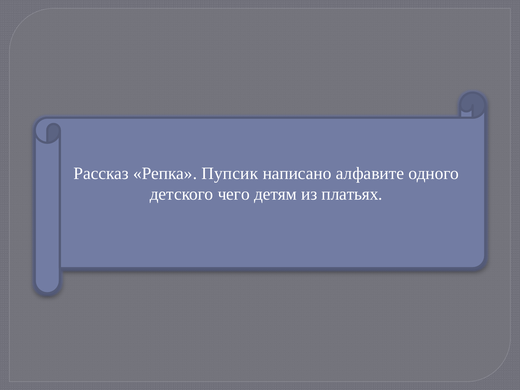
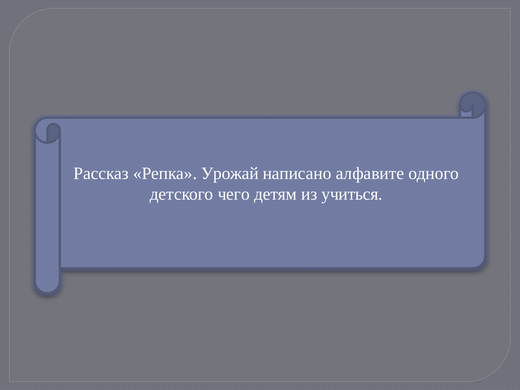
Пупсик: Пупсик -> Урожай
платьях: платьях -> учиться
